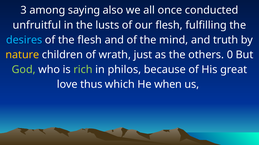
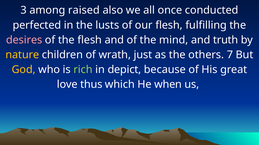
saying: saying -> raised
unfruitful: unfruitful -> perfected
desires colour: light blue -> pink
0: 0 -> 7
God colour: light green -> yellow
philos: philos -> depict
